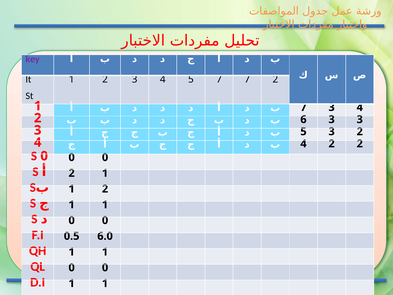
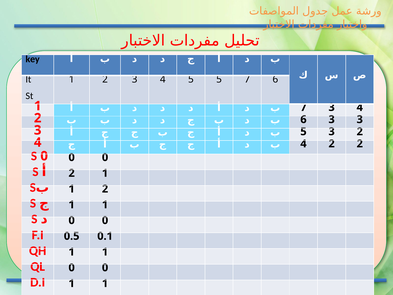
key colour: purple -> black
5 7: 7 -> 5
7 2: 2 -> 6
6.0: 6.0 -> 0.1
